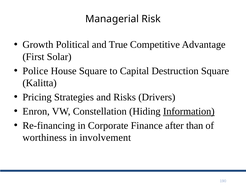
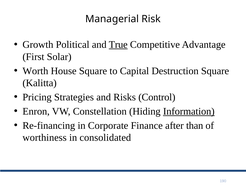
True underline: none -> present
Police: Police -> Worth
Drivers: Drivers -> Control
involvement: involvement -> consolidated
